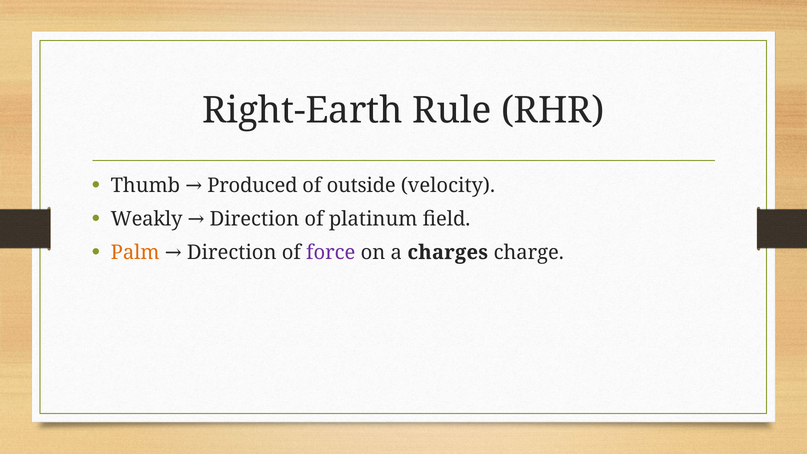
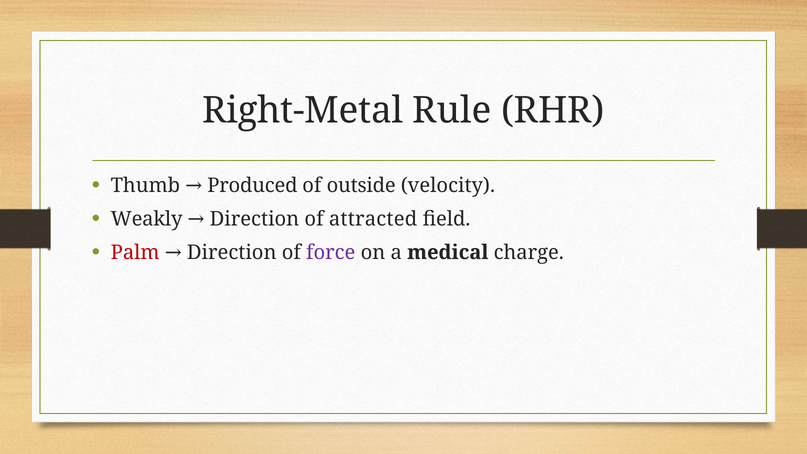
Right-Earth: Right-Earth -> Right-Metal
platinum: platinum -> attracted
Palm colour: orange -> red
charges: charges -> medical
